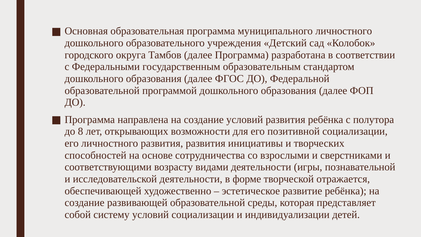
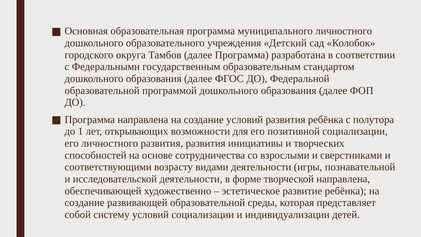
8: 8 -> 1
творческой отражается: отражается -> направлена
